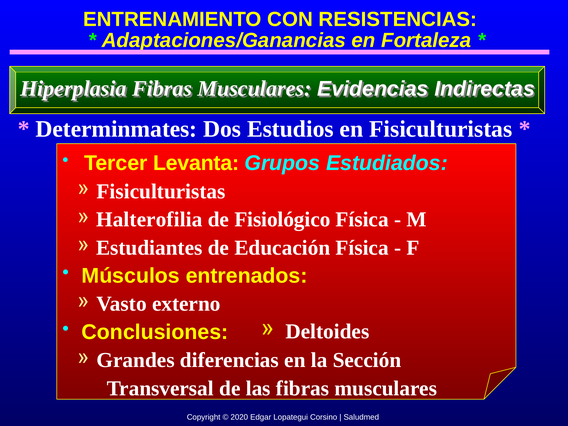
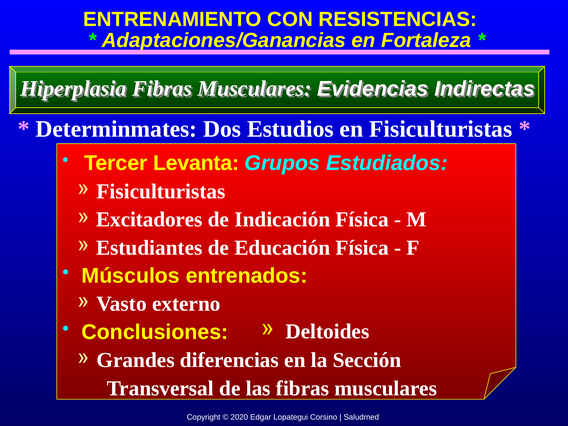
Halterofilia: Halterofilia -> Excitadores
Fisiológico: Fisiológico -> Indicación
